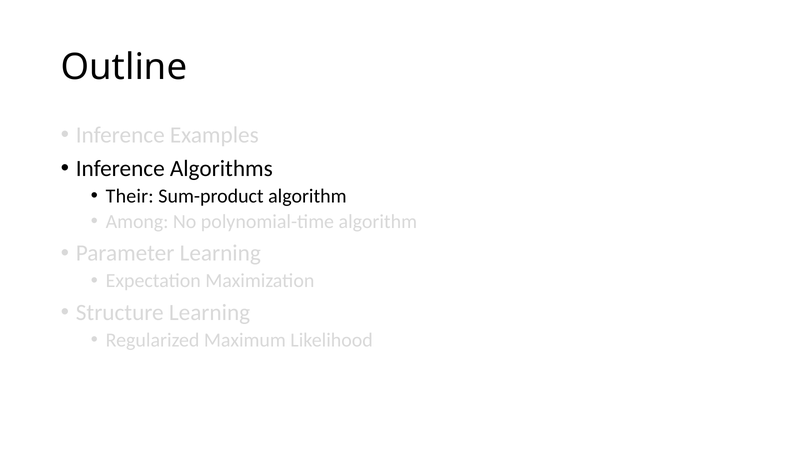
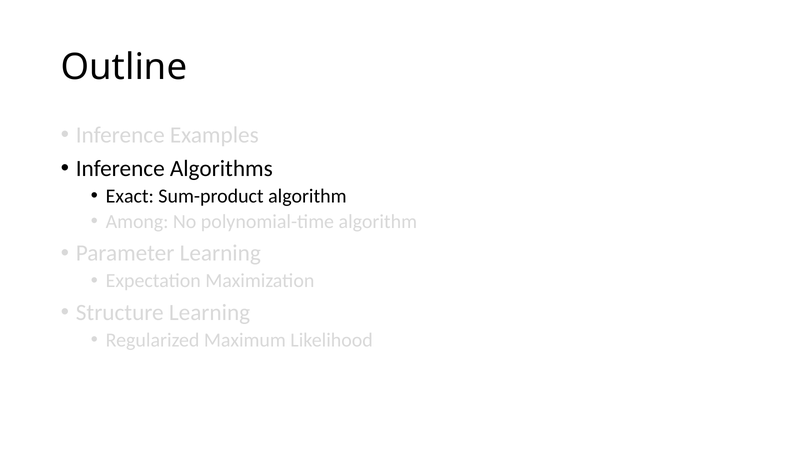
Their: Their -> Exact
